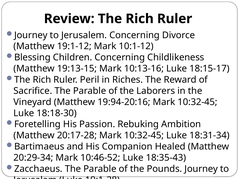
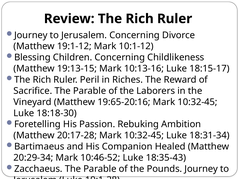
19:94-20:16: 19:94-20:16 -> 19:65-20:16
